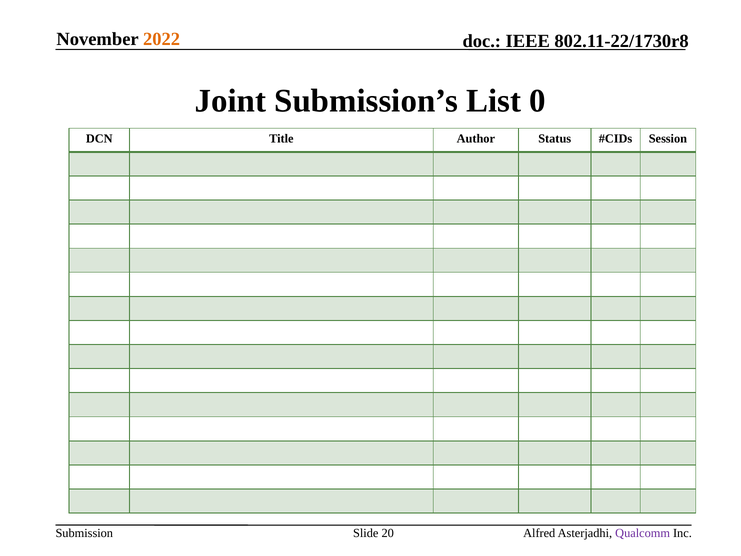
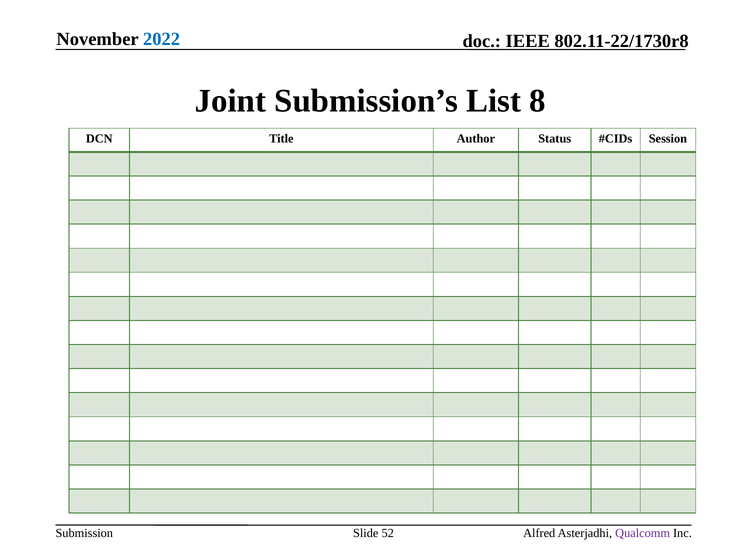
2022 colour: orange -> blue
0: 0 -> 8
20: 20 -> 52
